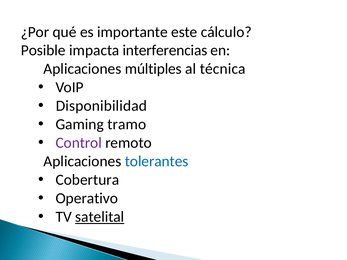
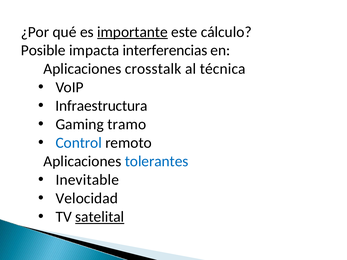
importante underline: none -> present
múltiples: múltiples -> crosstalk
Disponibilidad: Disponibilidad -> Infraestructura
Control colour: purple -> blue
Cobertura: Cobertura -> Inevitable
Operativo: Operativo -> Velocidad
